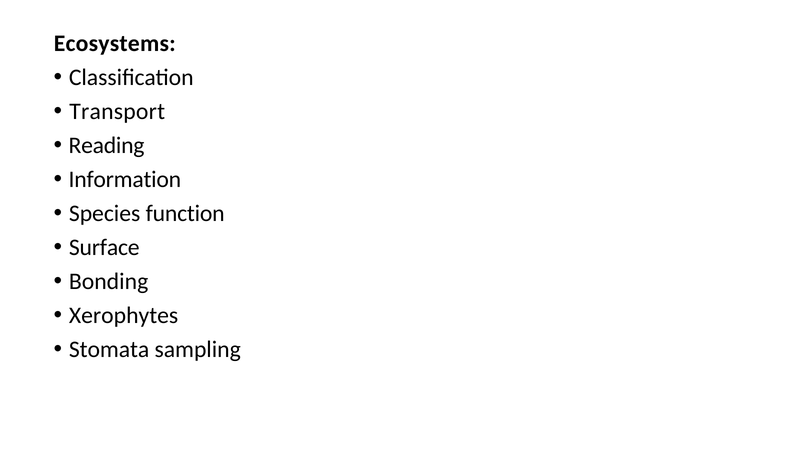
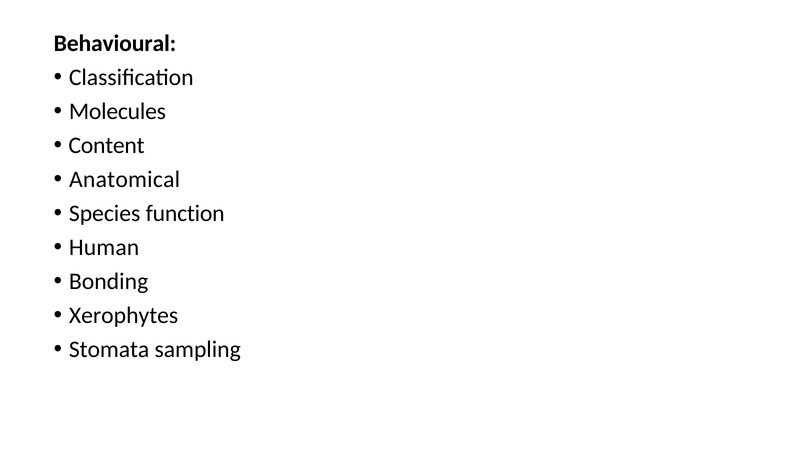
Ecosystems: Ecosystems -> Behavioural
Transport: Transport -> Molecules
Reading: Reading -> Content
Information: Information -> Anatomical
Surface: Surface -> Human
